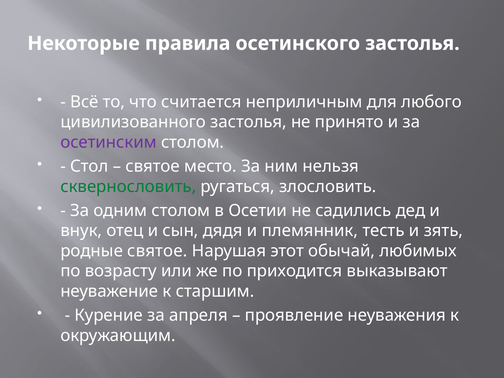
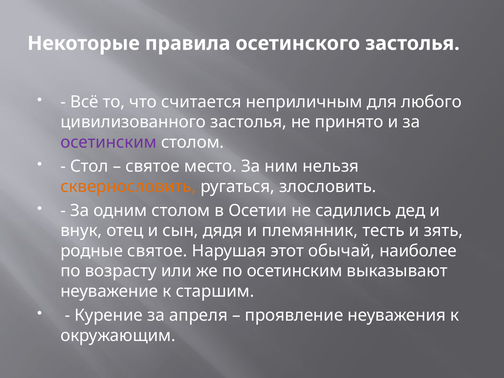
сквернословить colour: green -> orange
любимых: любимых -> наиболее
по приходится: приходится -> осетинским
